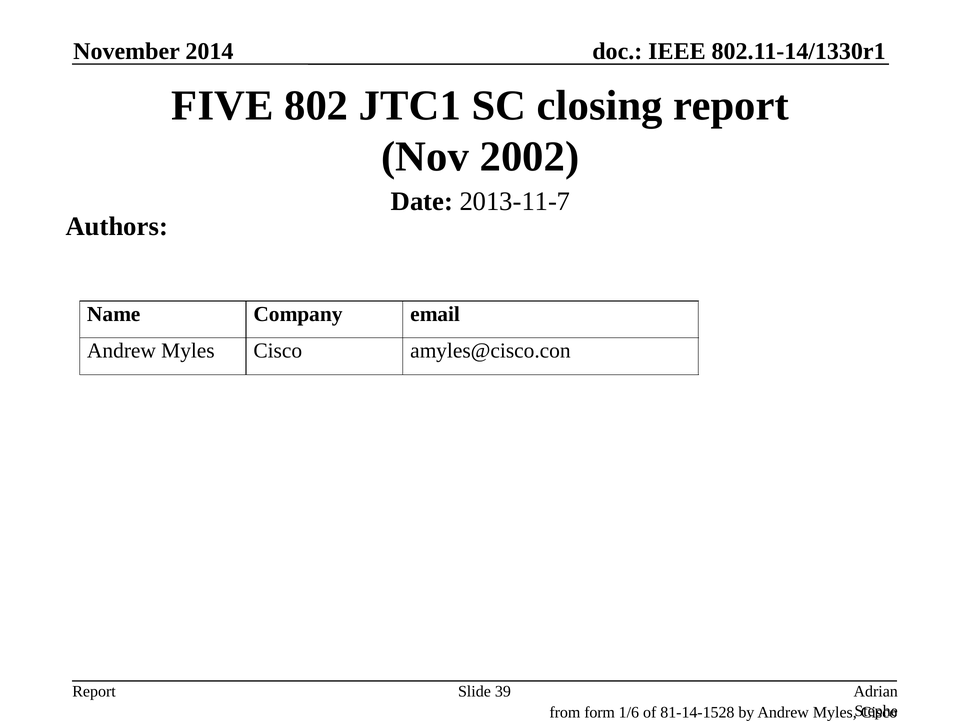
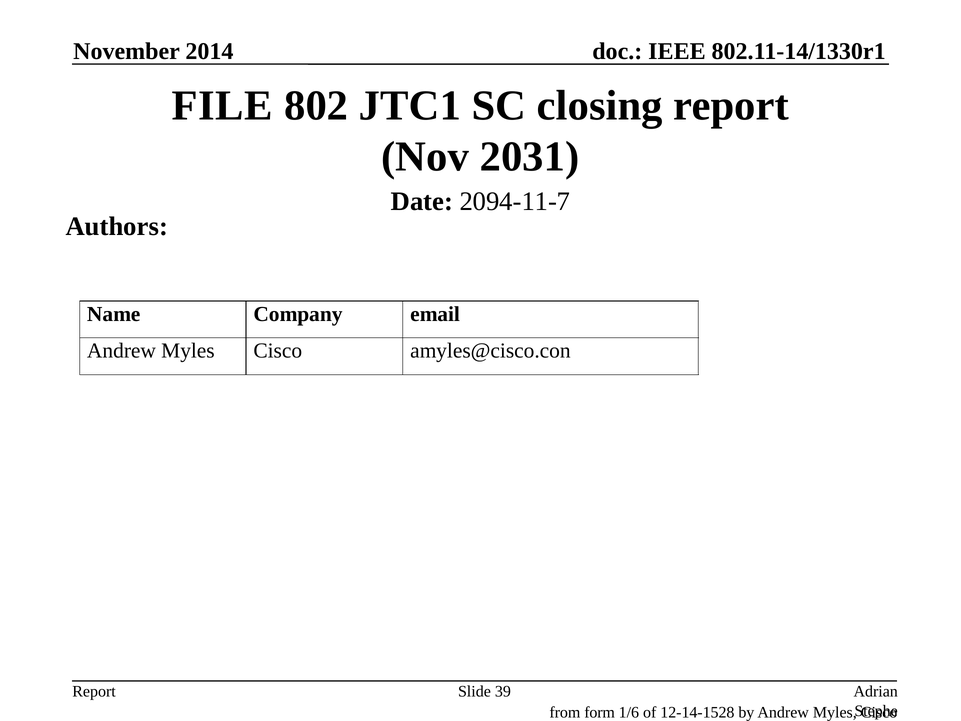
FIVE: FIVE -> FILE
2002: 2002 -> 2031
2013-11-7: 2013-11-7 -> 2094-11-7
81-14-1528: 81-14-1528 -> 12-14-1528
